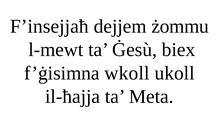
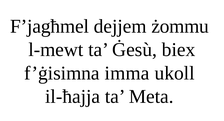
F’insejjaħ: F’insejjaħ -> F’jagħmel
wkoll: wkoll -> imma
